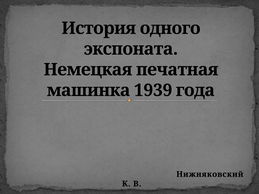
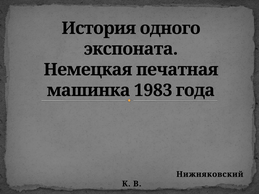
1939: 1939 -> 1983
